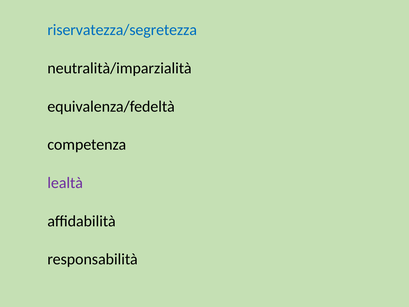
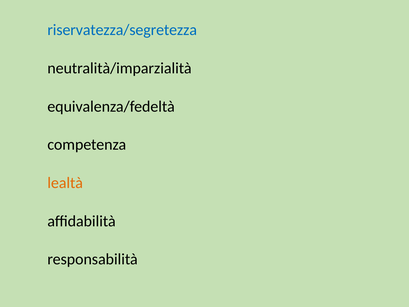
lealtà colour: purple -> orange
